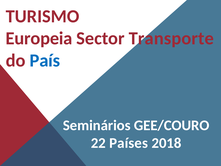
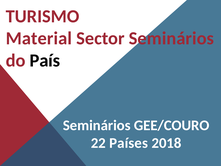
Europeia: Europeia -> Material
Sector Transporte: Transporte -> Seminários
País colour: blue -> black
